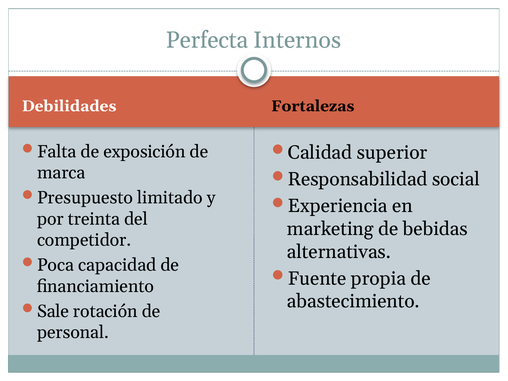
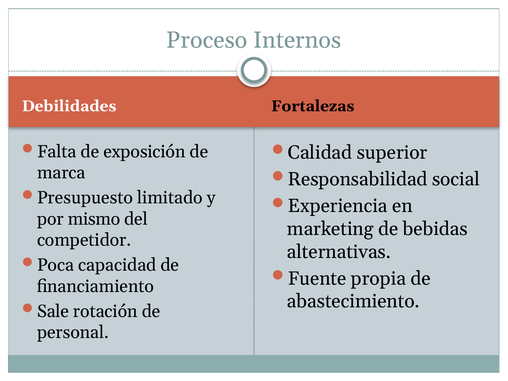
Perfecta: Perfecta -> Proceso
treinta: treinta -> mismo
